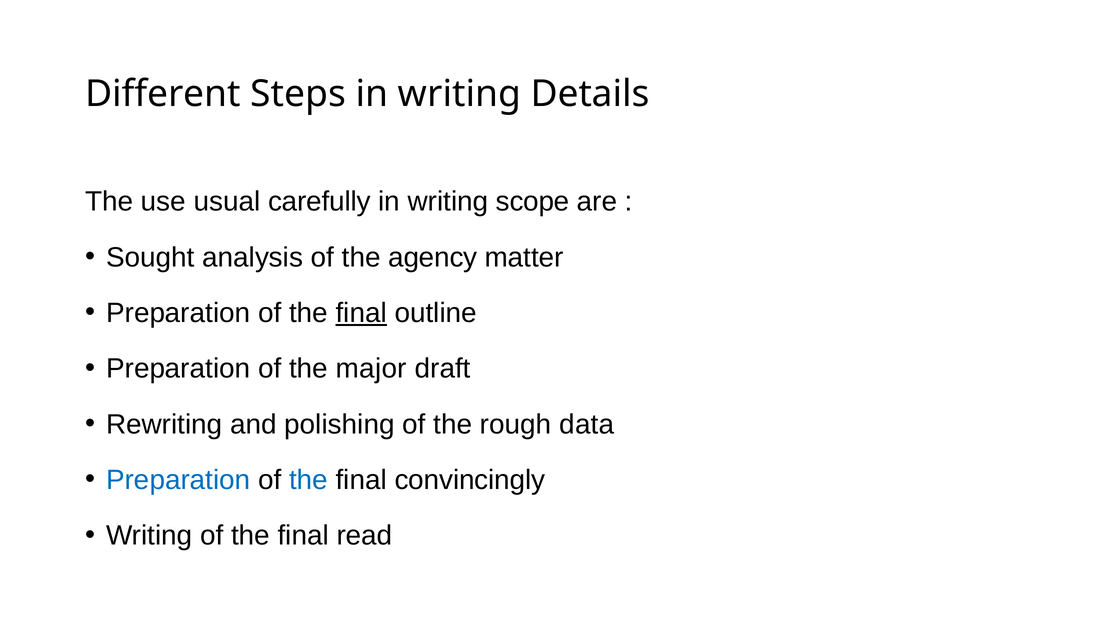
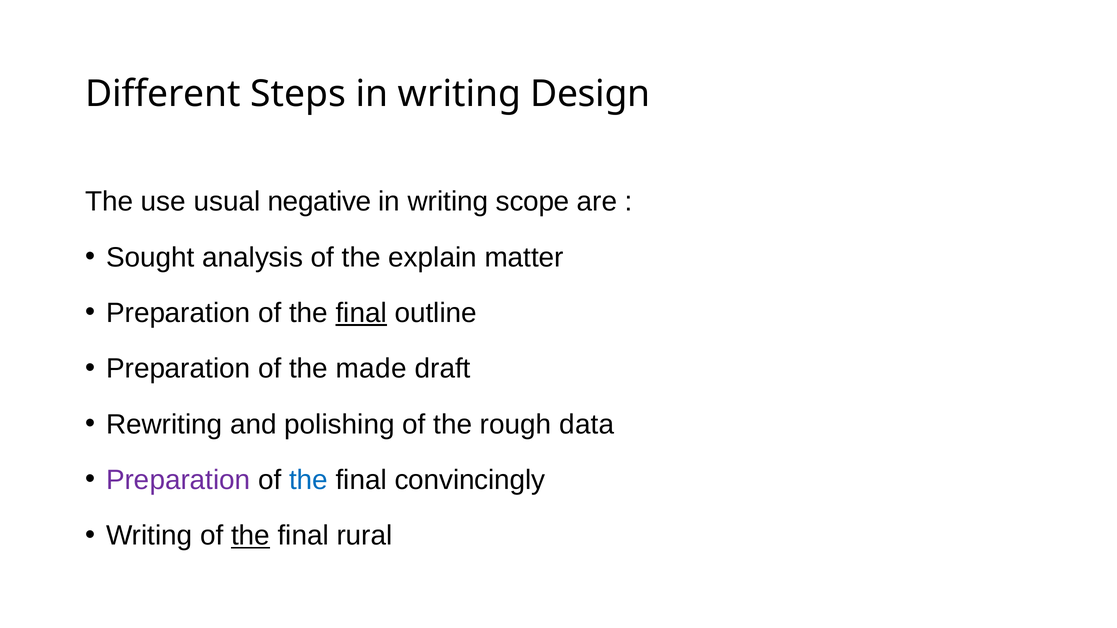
Details: Details -> Design
carefully: carefully -> negative
agency: agency -> explain
major: major -> made
Preparation at (178, 480) colour: blue -> purple
the at (251, 536) underline: none -> present
read: read -> rural
